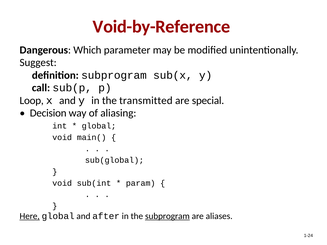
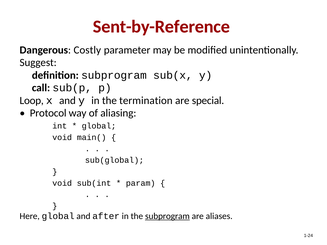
Void-by-Reference: Void-by-Reference -> Sent-by-Reference
Which: Which -> Costly
transmitted: transmitted -> termination
Decision: Decision -> Protocol
Here underline: present -> none
